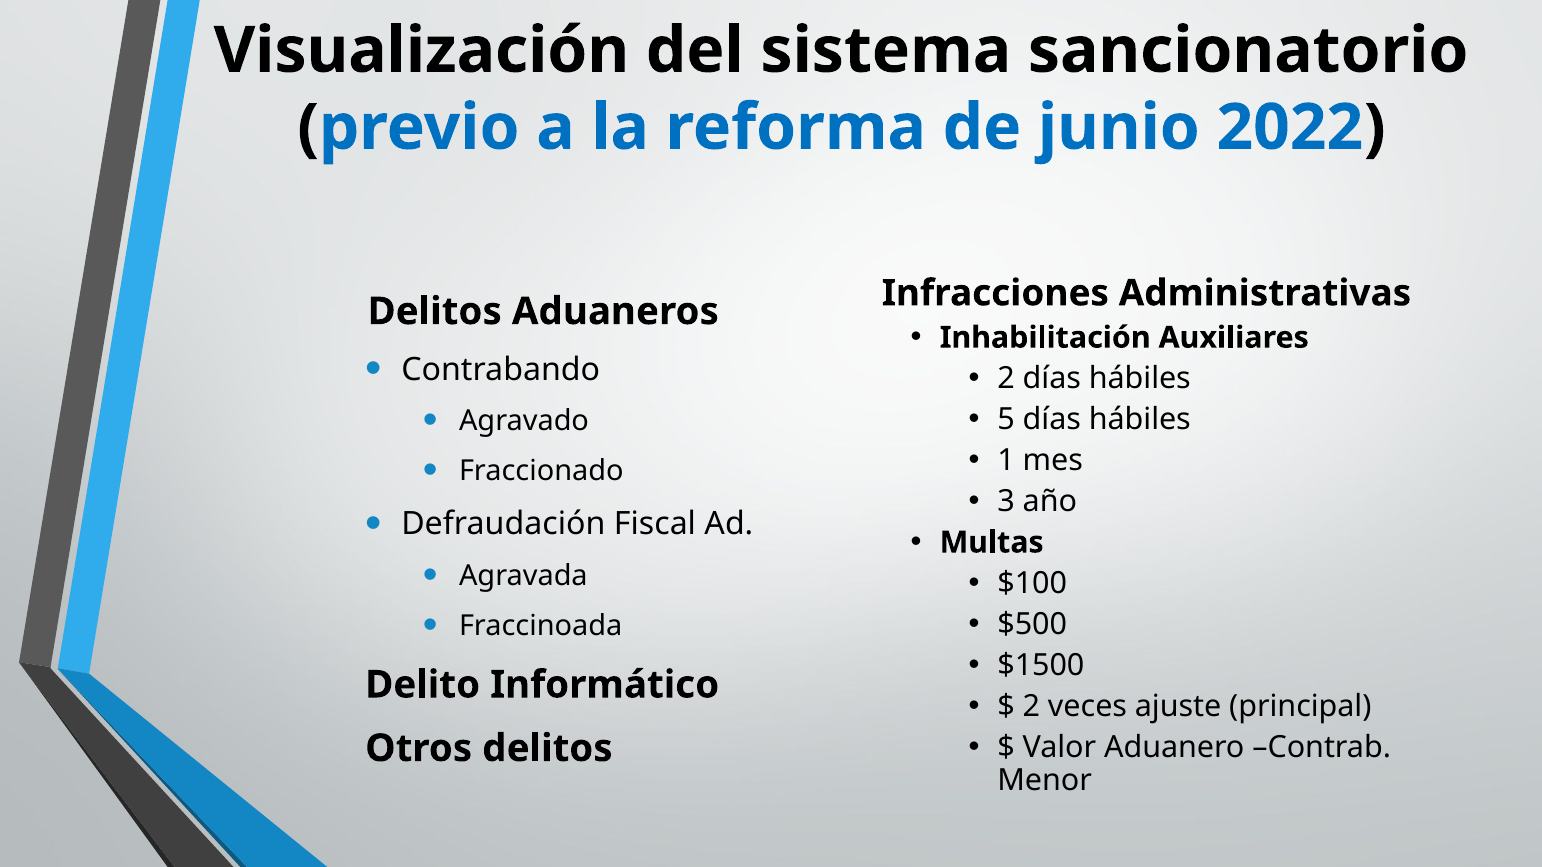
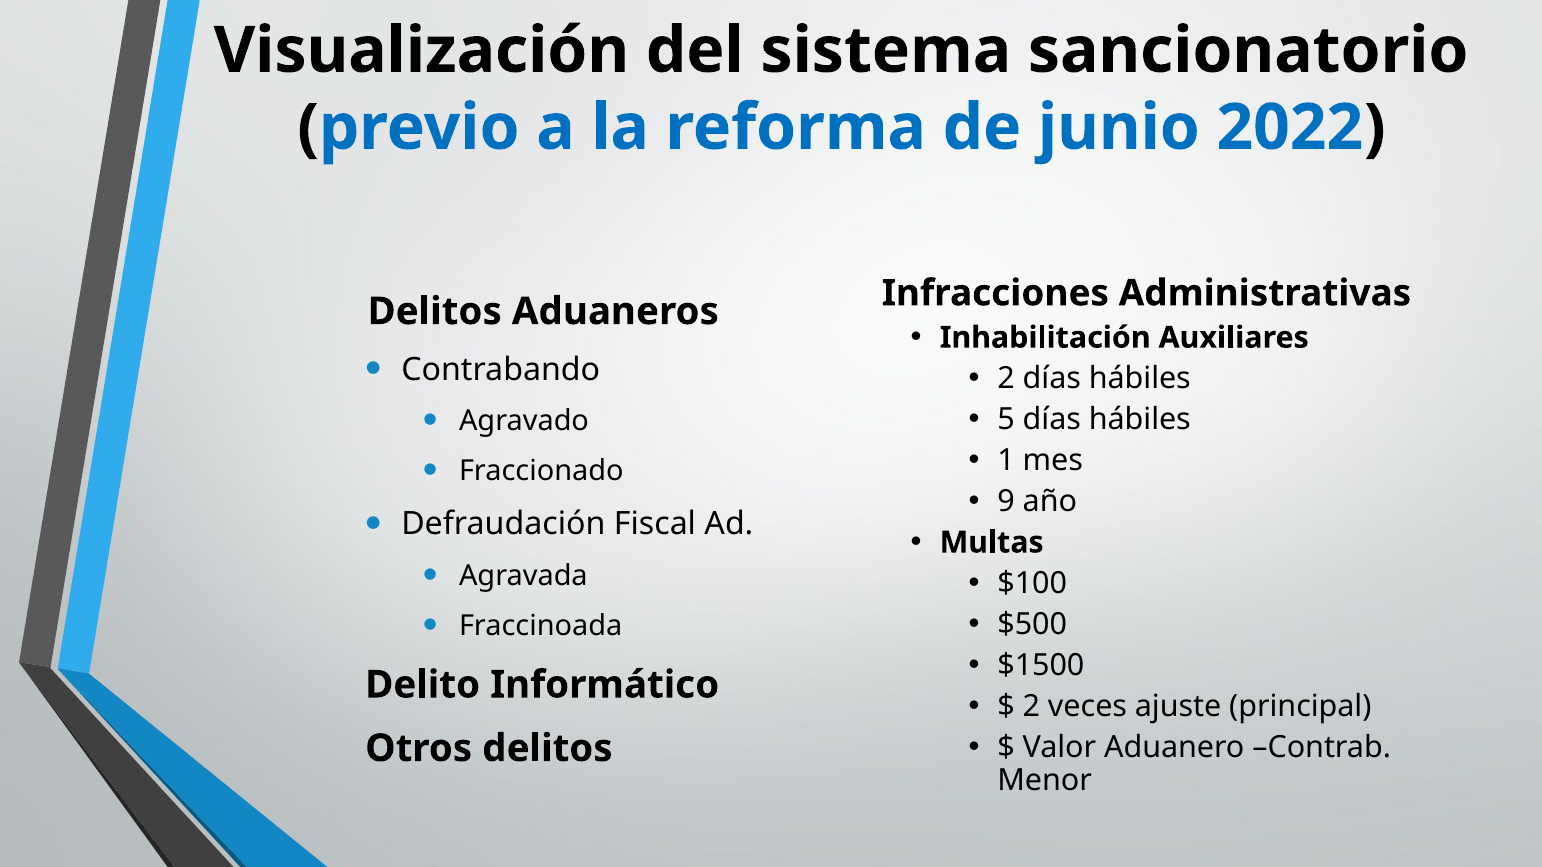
3: 3 -> 9
